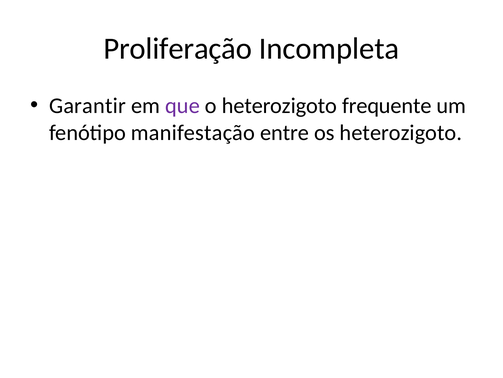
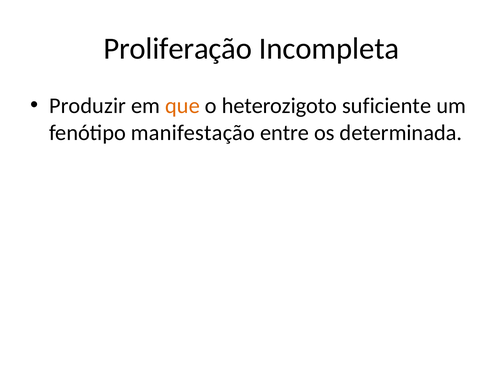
Garantir: Garantir -> Produzir
que colour: purple -> orange
frequente: frequente -> suficiente
os heterozigoto: heterozigoto -> determinada
